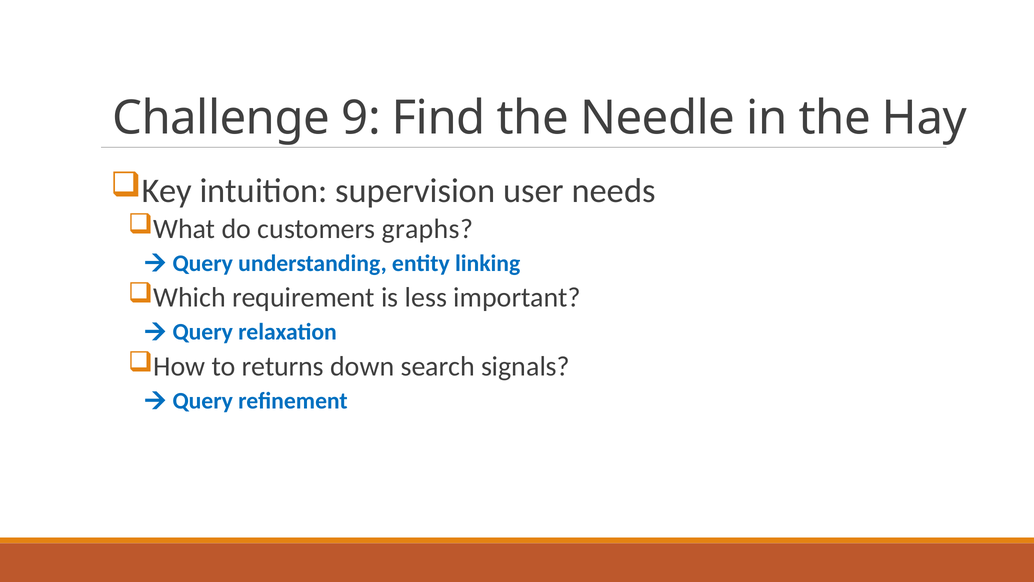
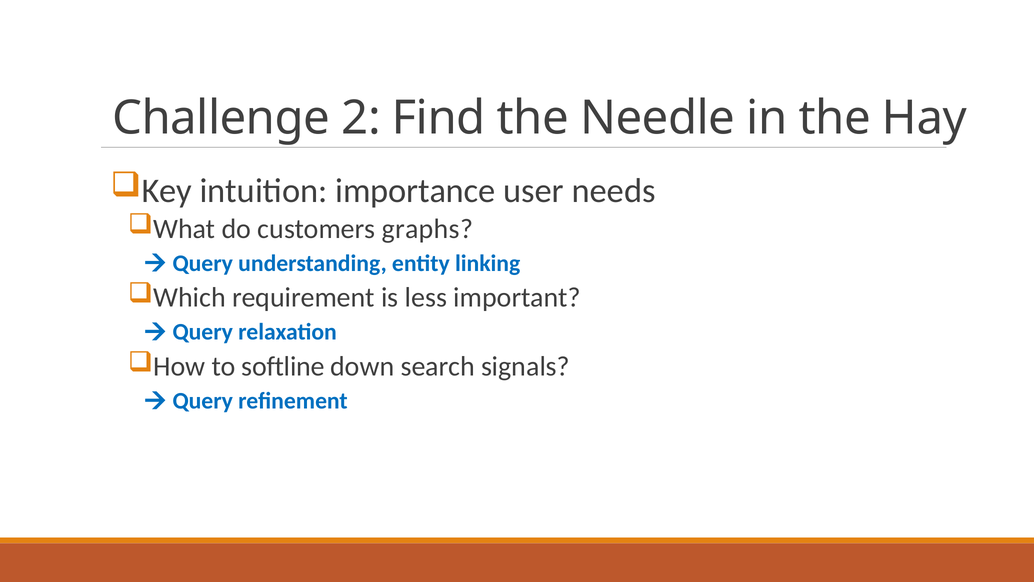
9: 9 -> 2
supervision: supervision -> importance
returns: returns -> softline
